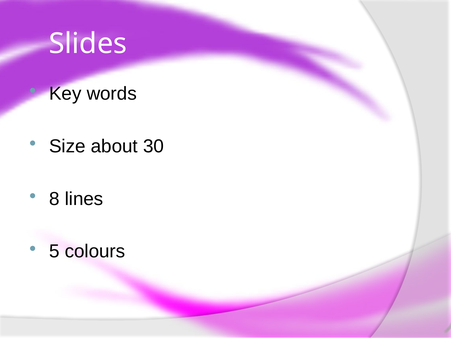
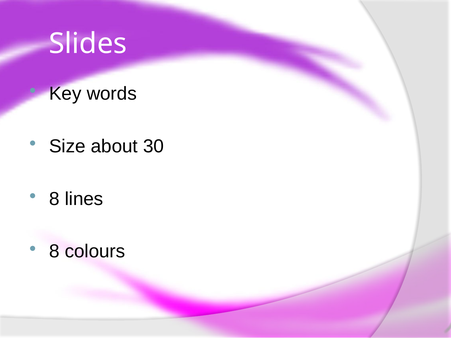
5 at (54, 252): 5 -> 8
